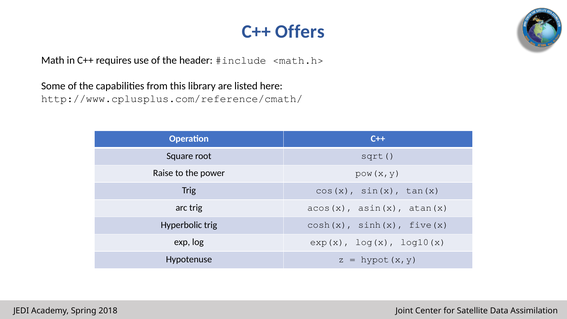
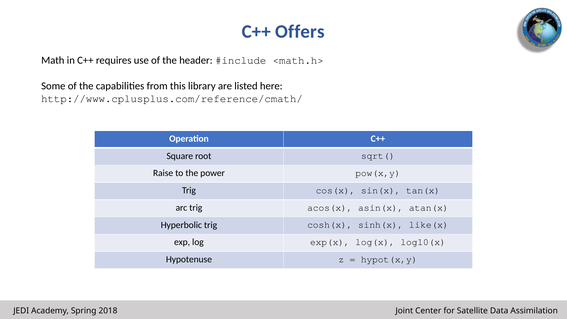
five(x: five(x -> like(x
